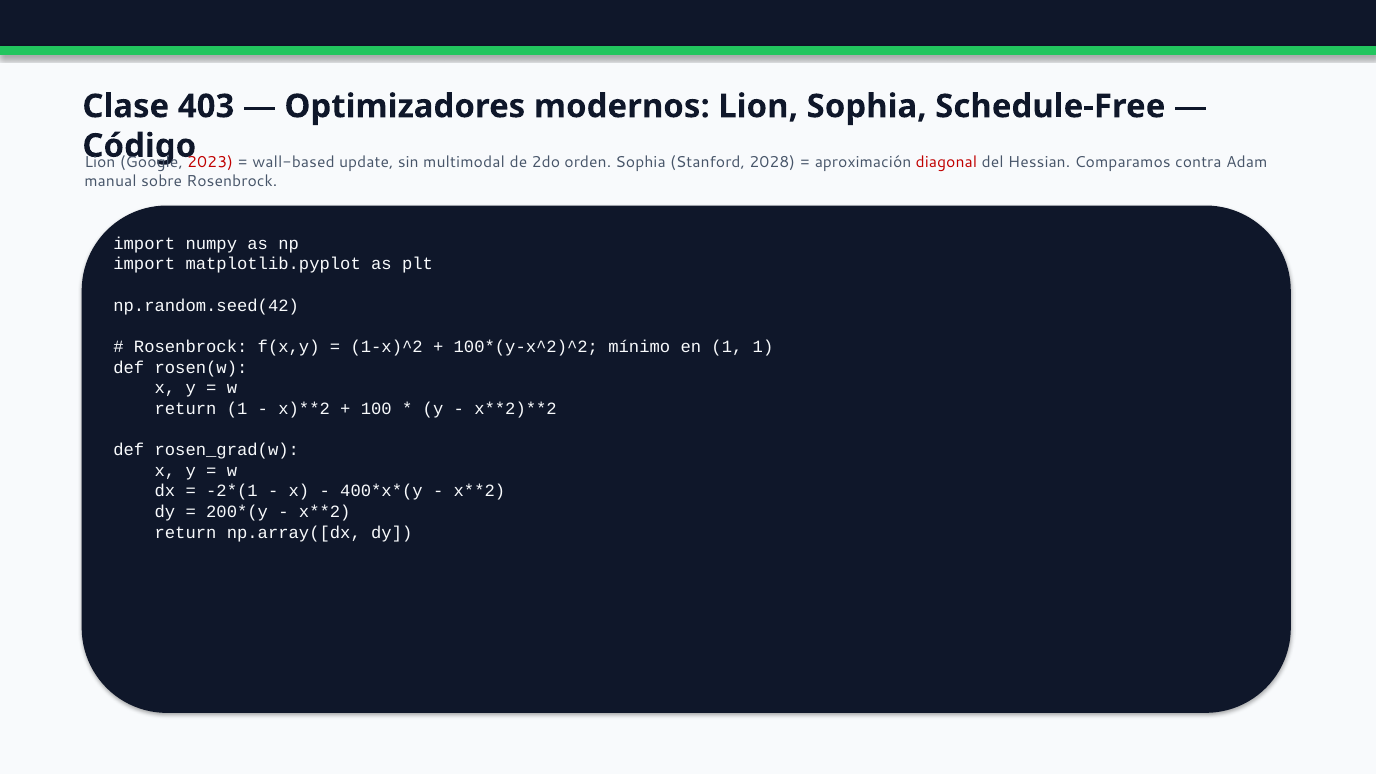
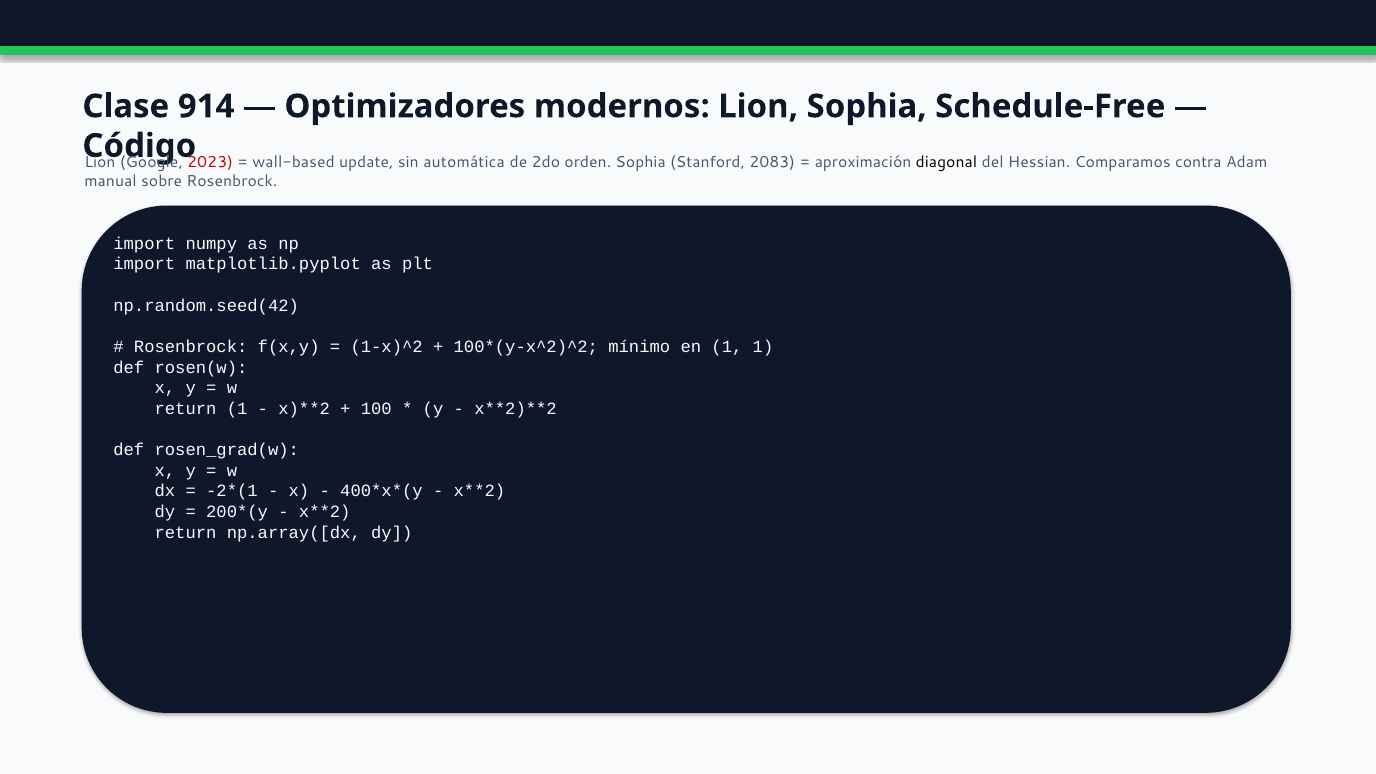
403: 403 -> 914
multimodal: multimodal -> automática
2028: 2028 -> 2083
diagonal colour: red -> black
